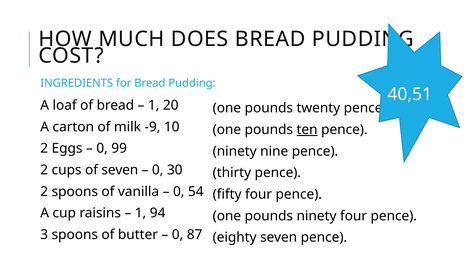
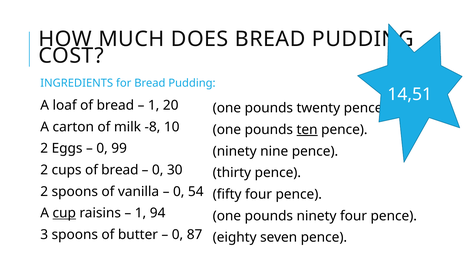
40,51: 40,51 -> 14,51
-9: -9 -> -8
cups of seven: seven -> bread
cup underline: none -> present
